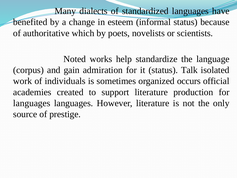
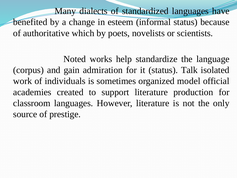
occurs: occurs -> model
languages at (32, 103): languages -> classroom
